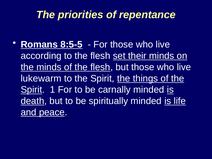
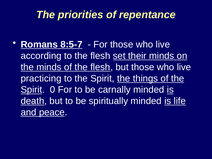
8:5-5: 8:5-5 -> 8:5-7
lukewarm: lukewarm -> practicing
1: 1 -> 0
